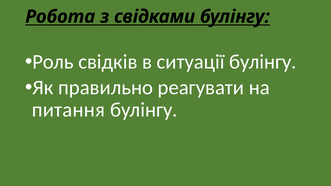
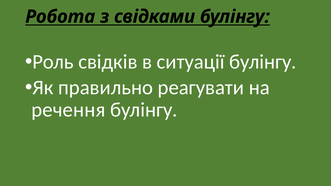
питання: питання -> речення
